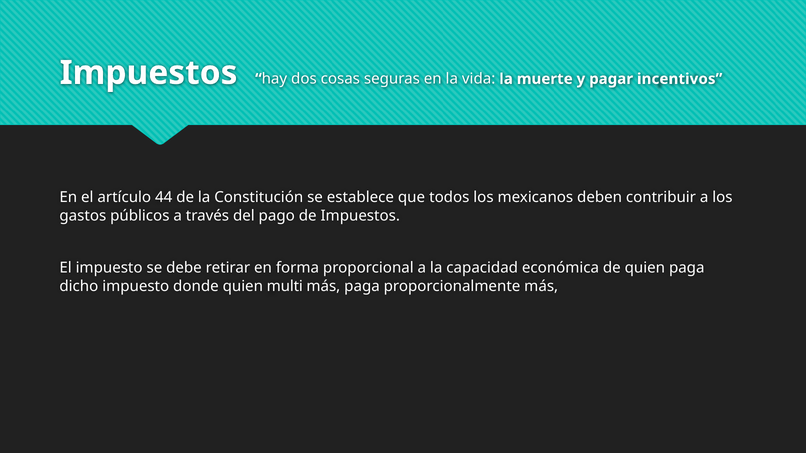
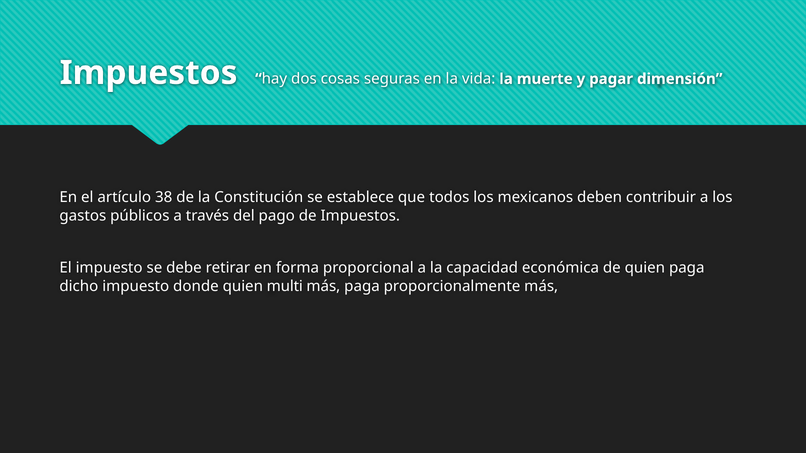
incentivos: incentivos -> dimensión
44: 44 -> 38
